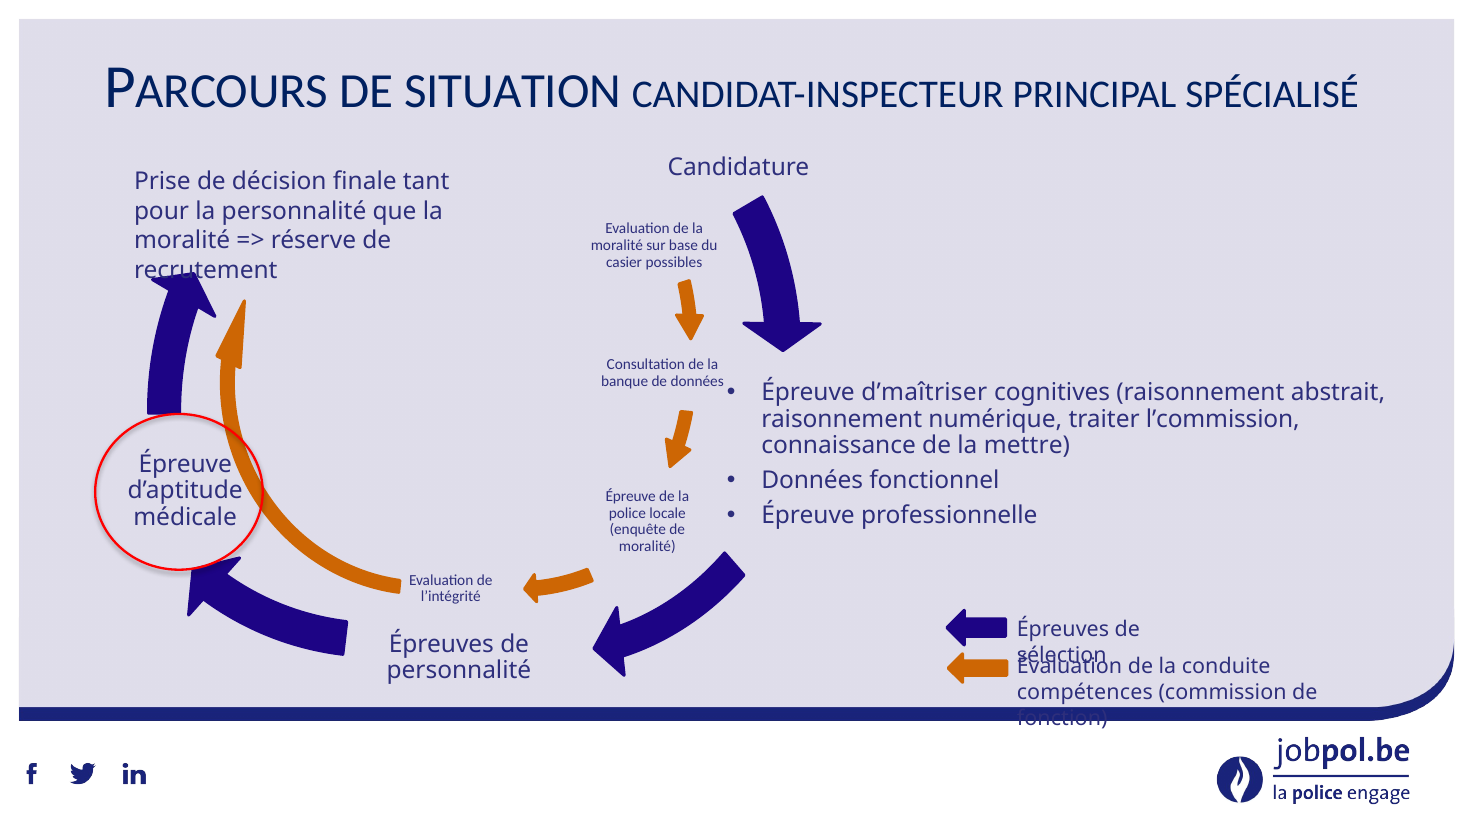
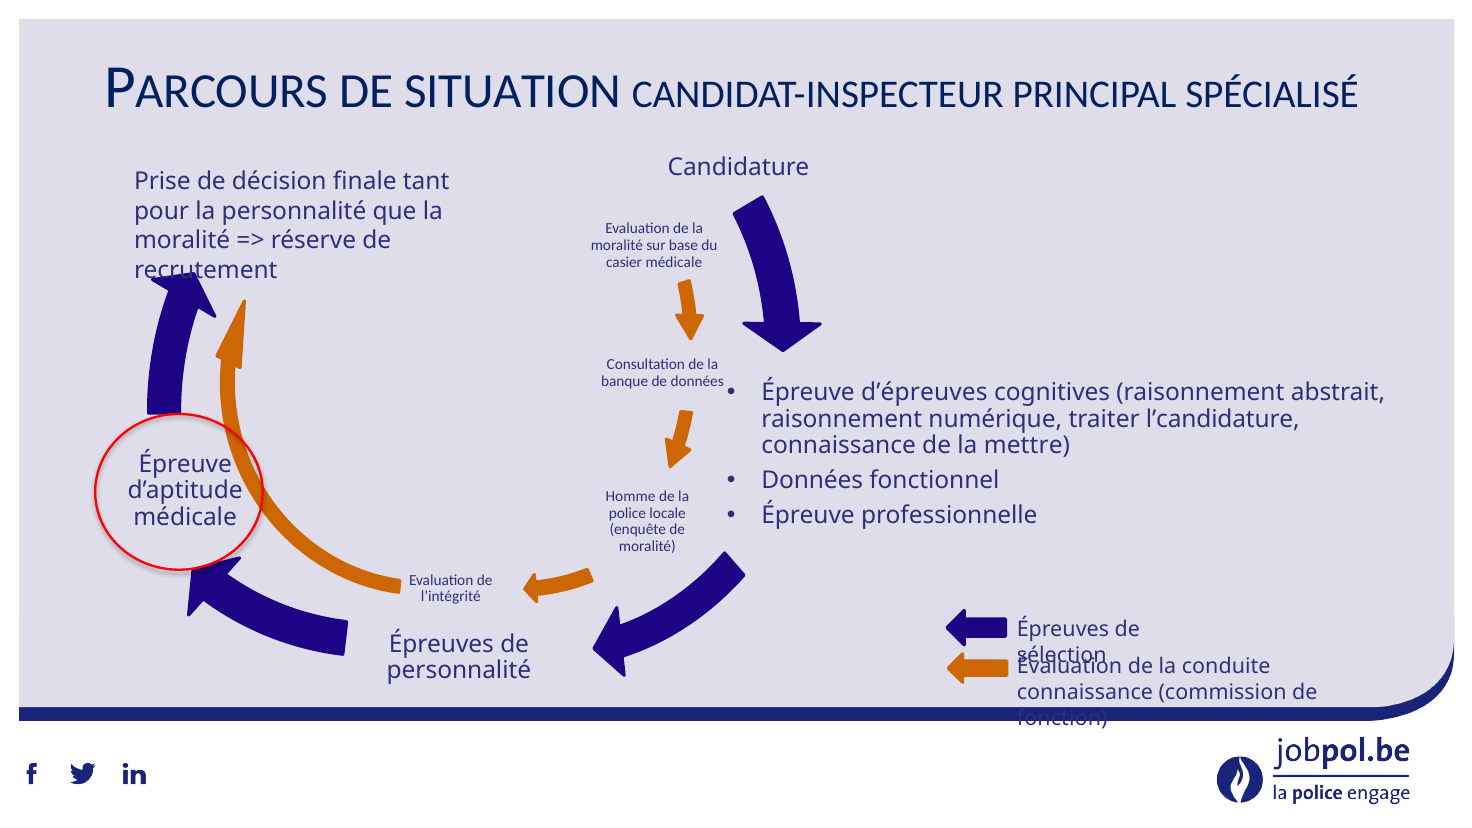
casier possibles: possibles -> médicale
d’maîtriser: d’maîtriser -> d’épreuves
l’commission: l’commission -> l’candidature
Épreuve at (631, 496): Épreuve -> Homme
compétences at (1085, 692): compétences -> connaissance
